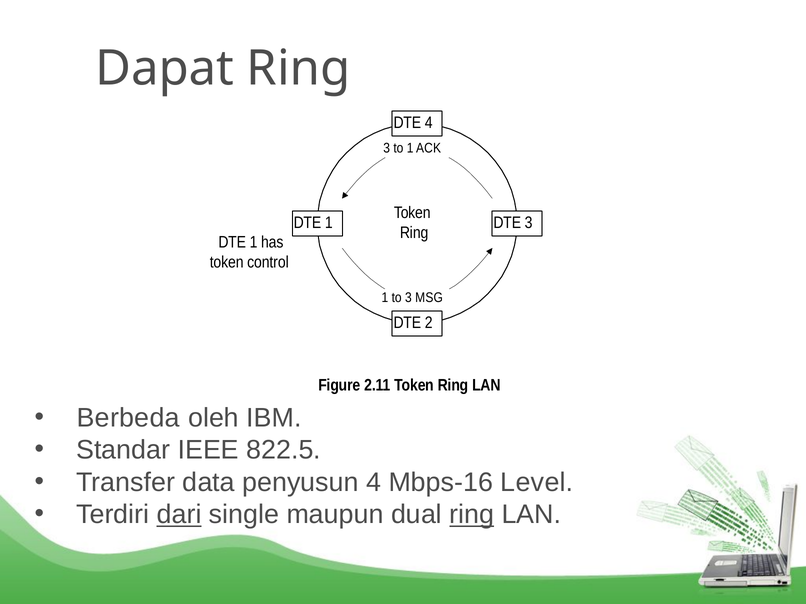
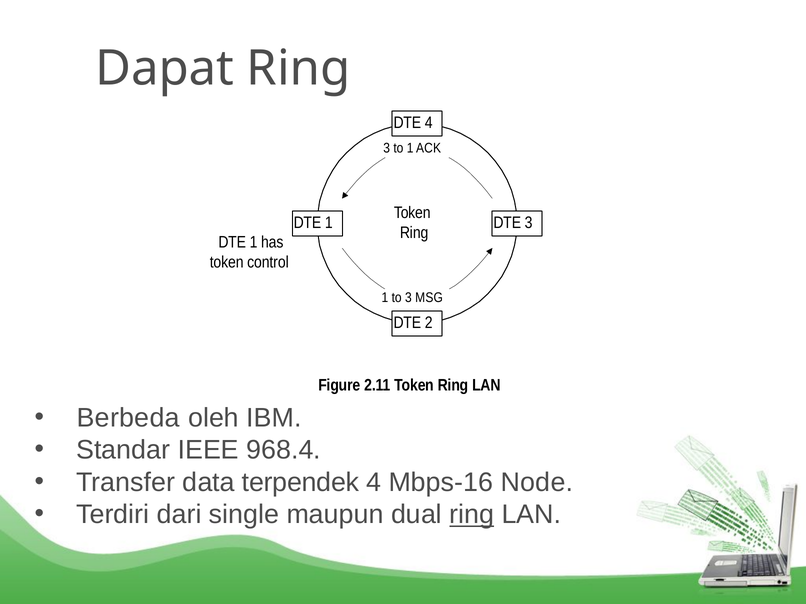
822.5: 822.5 -> 968.4
penyusun: penyusun -> terpendek
Level: Level -> Node
dari underline: present -> none
